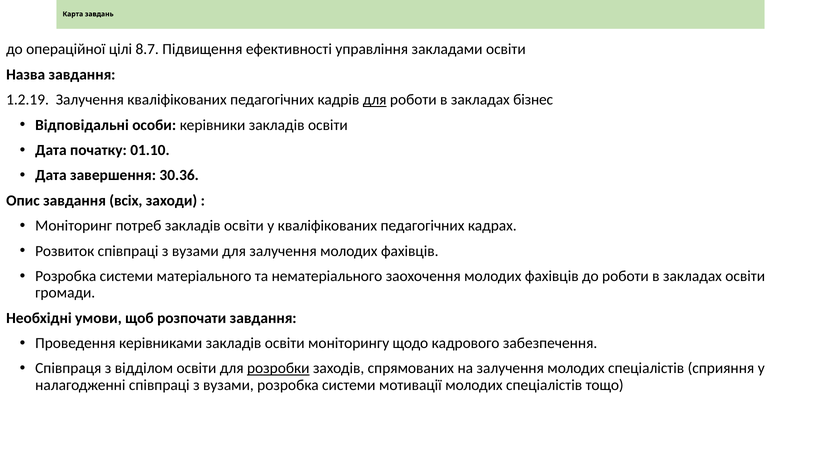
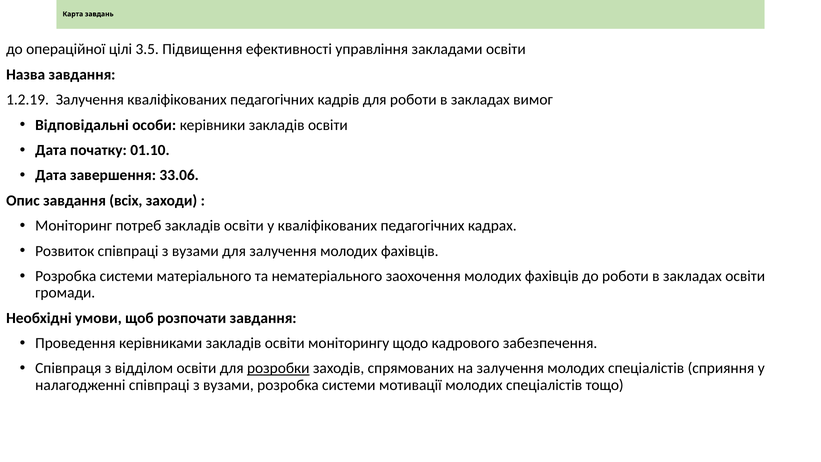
8.7: 8.7 -> 3.5
для at (375, 100) underline: present -> none
бізнес: бізнес -> вимог
30.36: 30.36 -> 33.06
